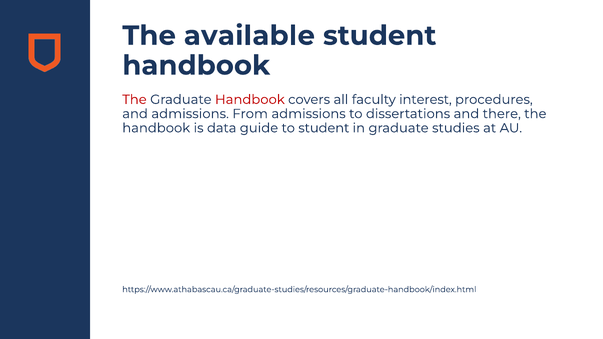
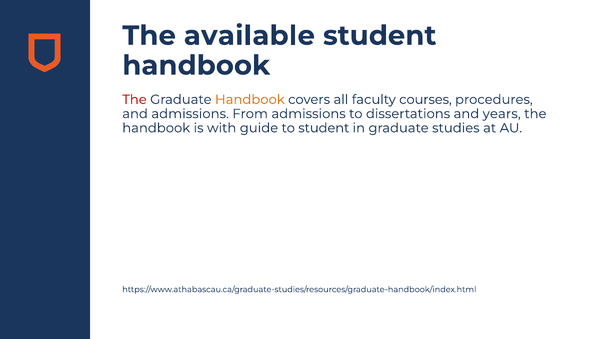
Handbook at (250, 100) colour: red -> orange
interest: interest -> courses
there: there -> years
data: data -> with
